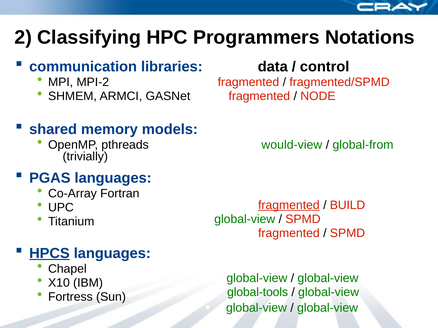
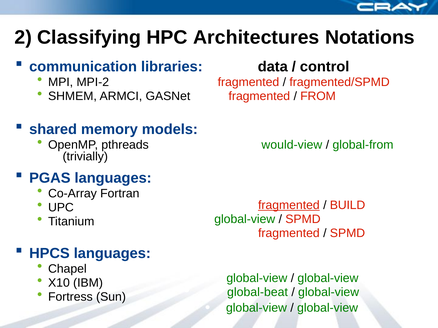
Programmers: Programmers -> Architectures
NODE: NODE -> FROM
HPCS underline: present -> none
global-tools: global-tools -> global-beat
